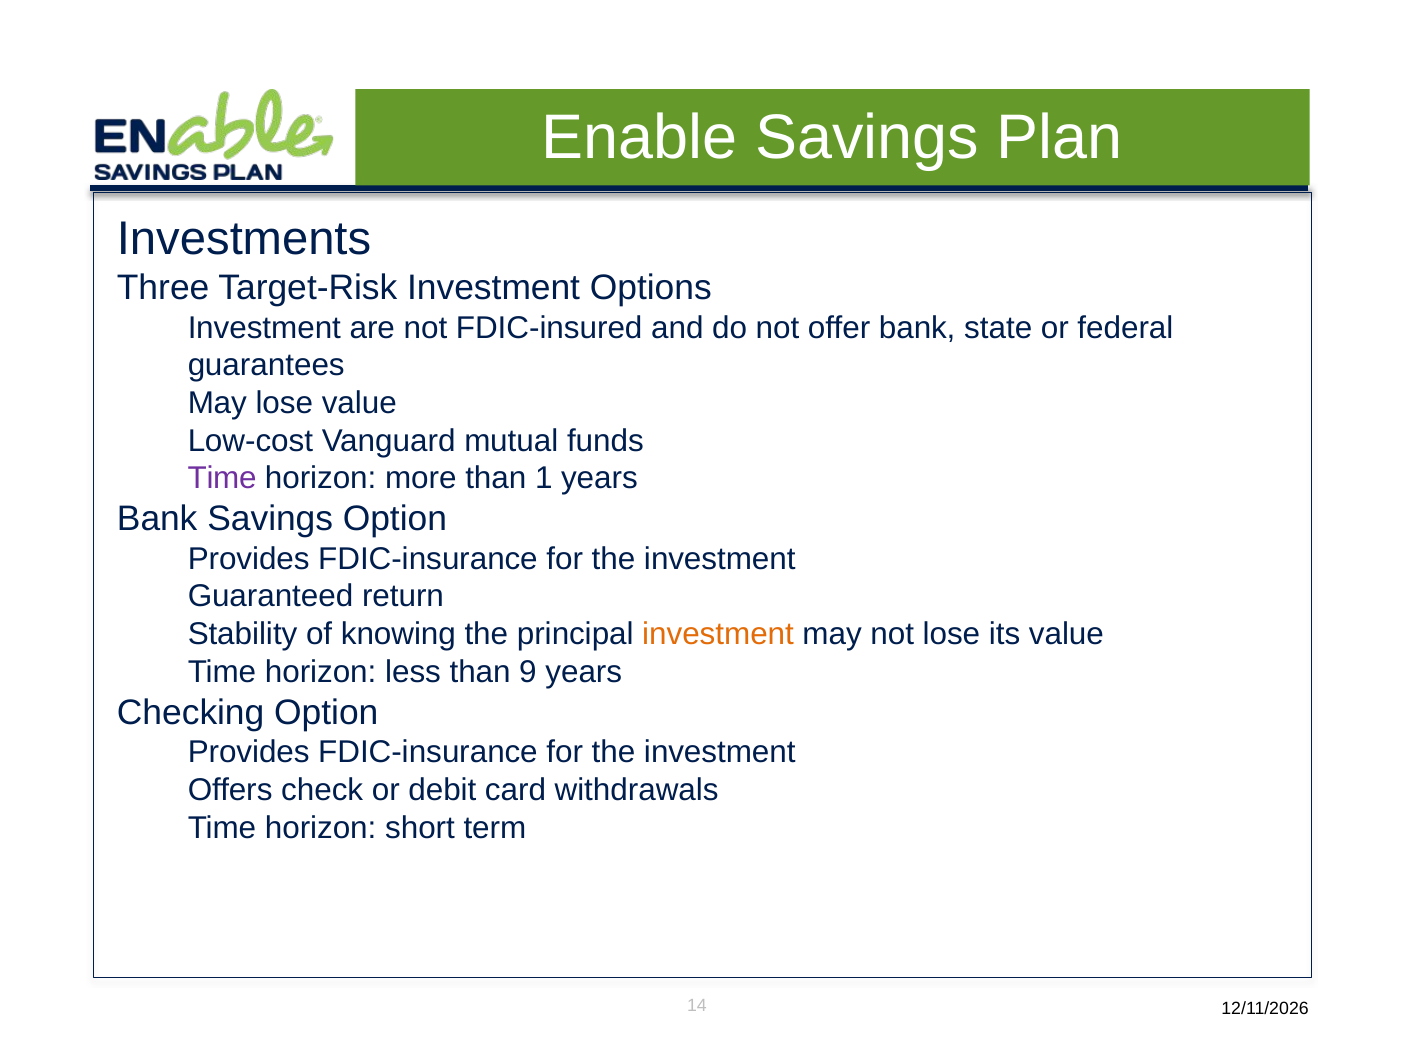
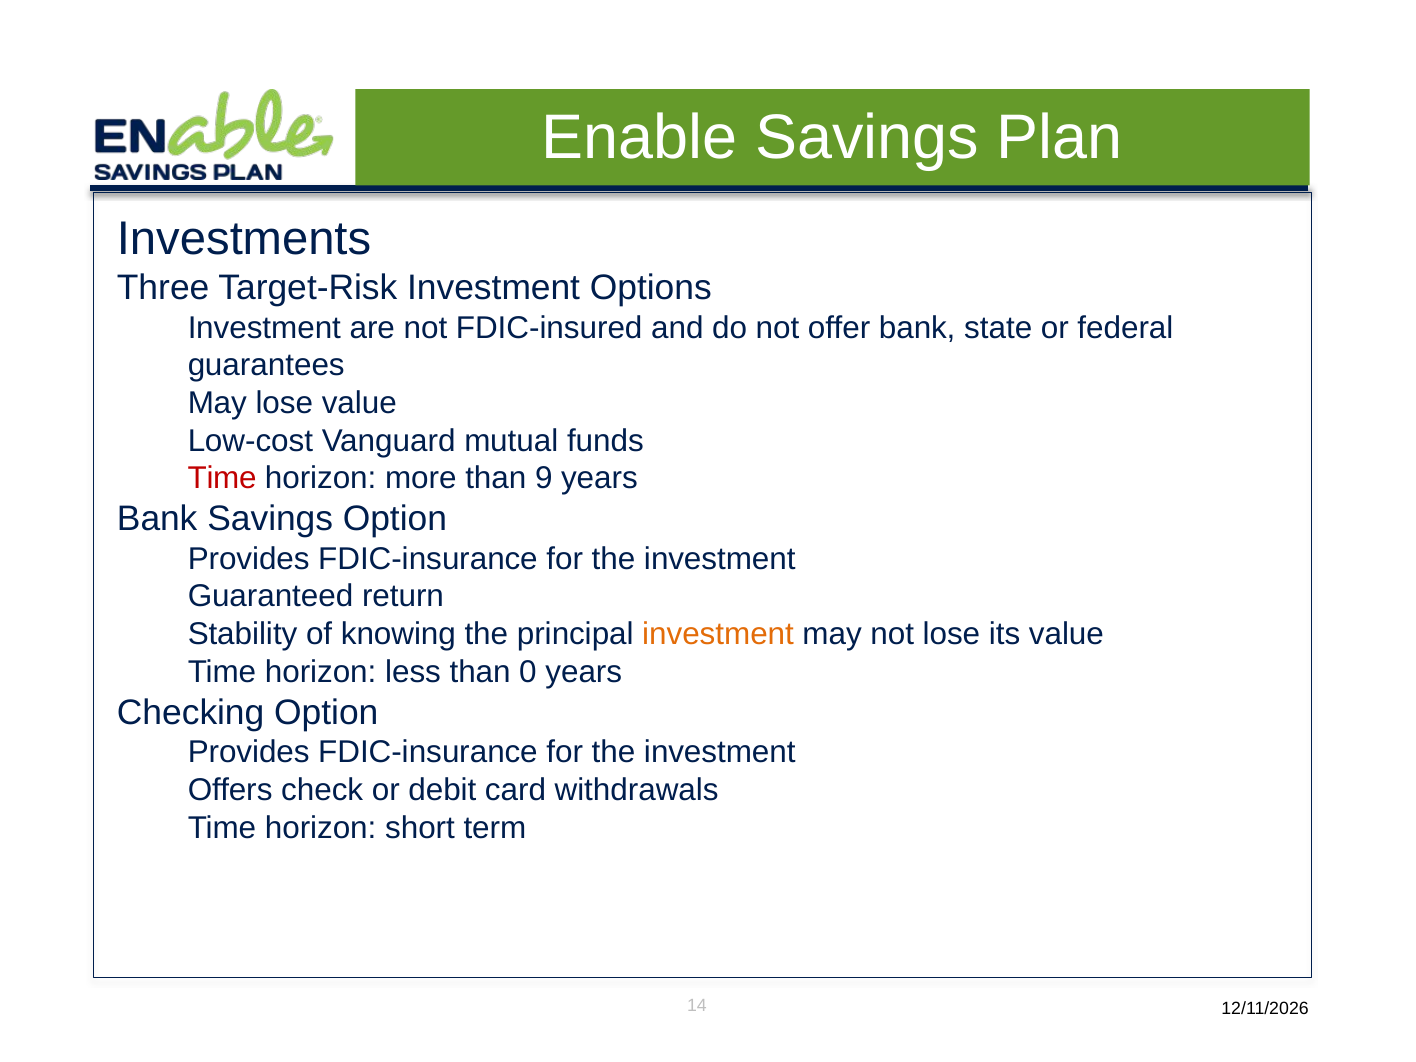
Time at (222, 479) colour: purple -> red
1: 1 -> 9
9: 9 -> 0
